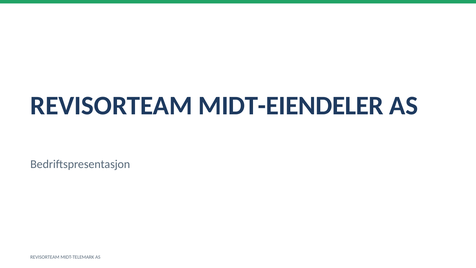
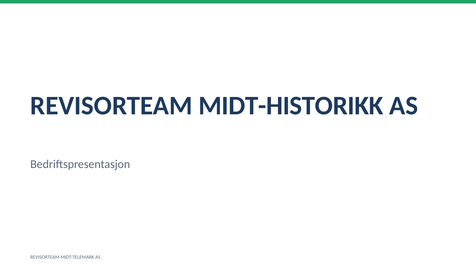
MIDT-EIENDELER: MIDT-EIENDELER -> MIDT-HISTORIKK
